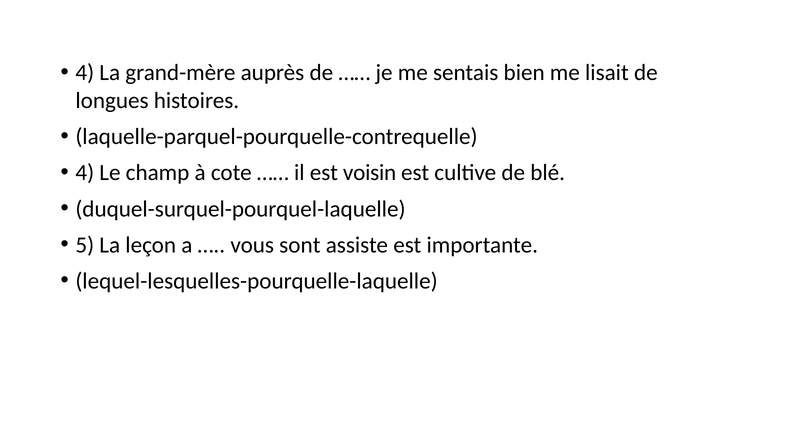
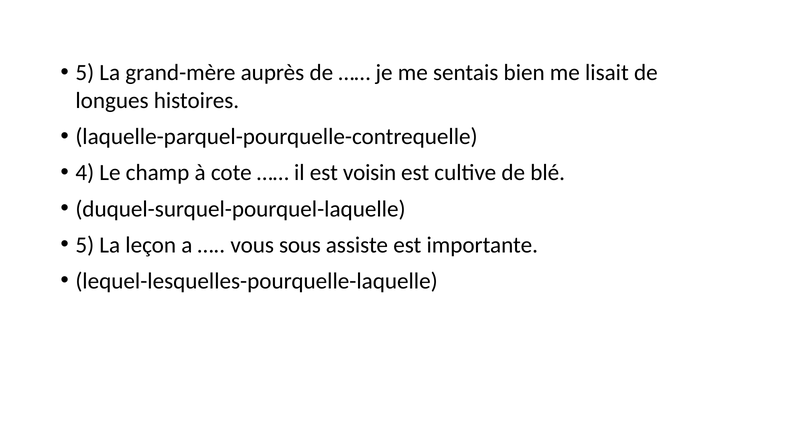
4 at (85, 73): 4 -> 5
sont: sont -> sous
